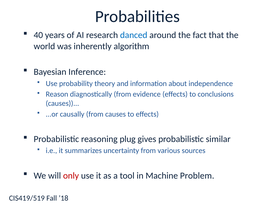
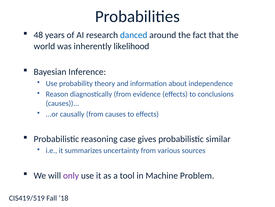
40: 40 -> 48
algorithm: algorithm -> likelihood
plug: plug -> case
only colour: red -> purple
